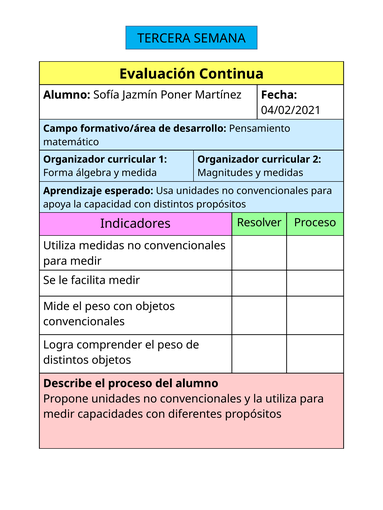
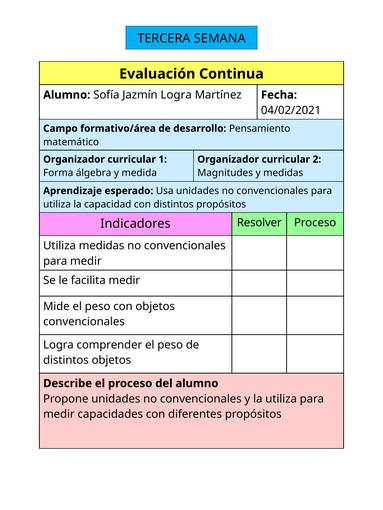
Jazmín Poner: Poner -> Logra
apoya at (57, 205): apoya -> utiliza
